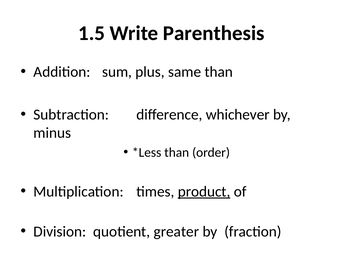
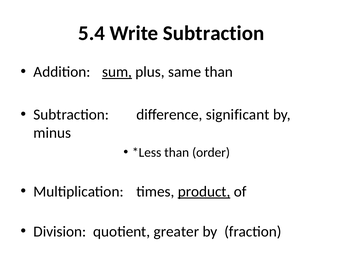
1.5: 1.5 -> 5.4
Write Parenthesis: Parenthesis -> Subtraction
sum underline: none -> present
whichever: whichever -> significant
